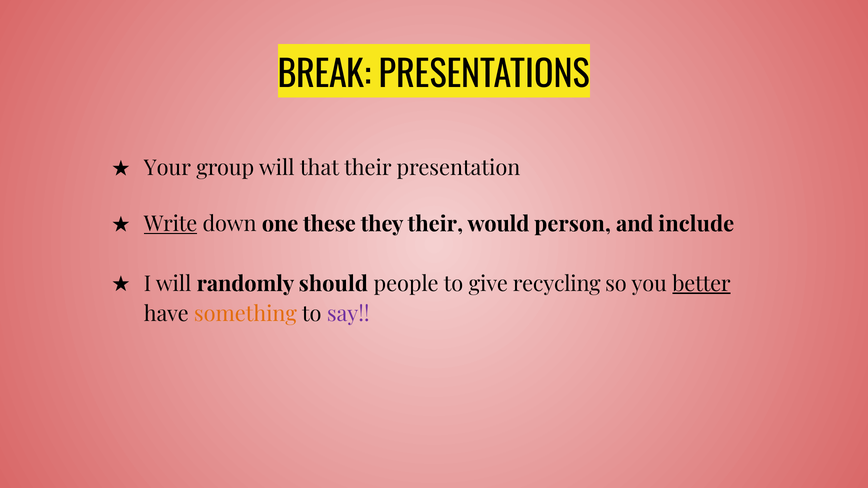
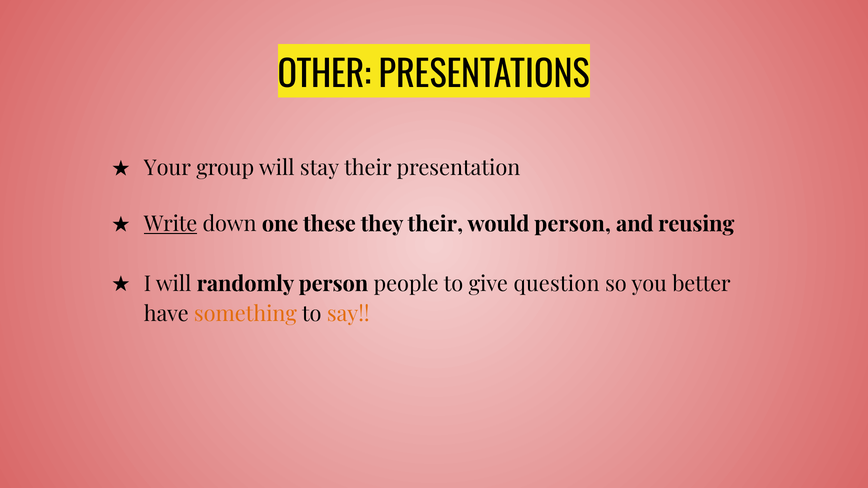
BREAK: BREAK -> OTHER
that: that -> stay
include: include -> reusing
randomly should: should -> person
recycling: recycling -> question
better underline: present -> none
say colour: purple -> orange
